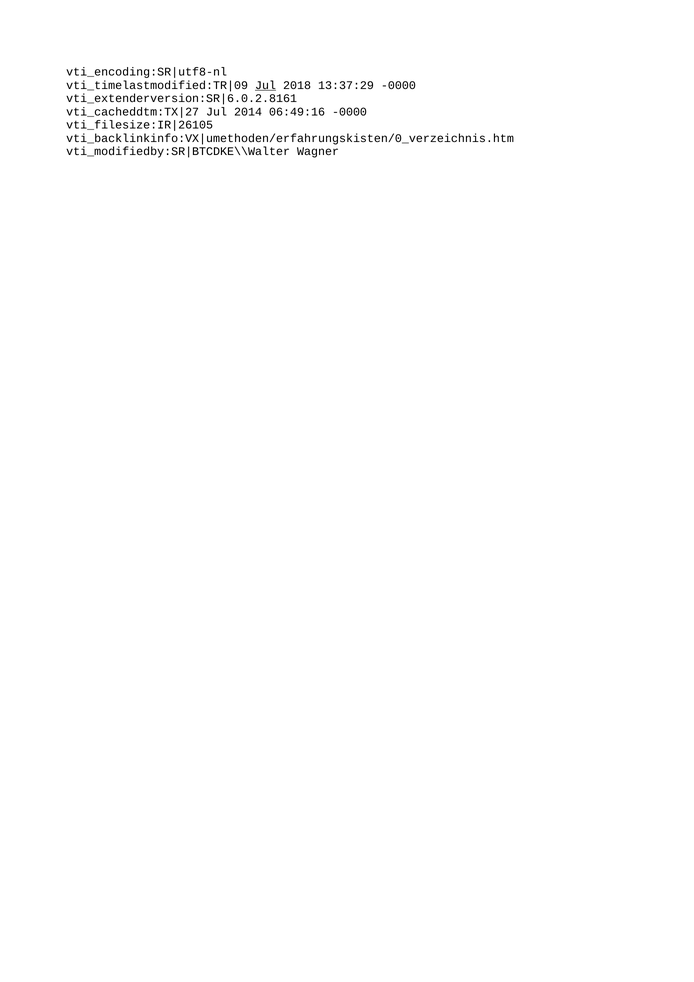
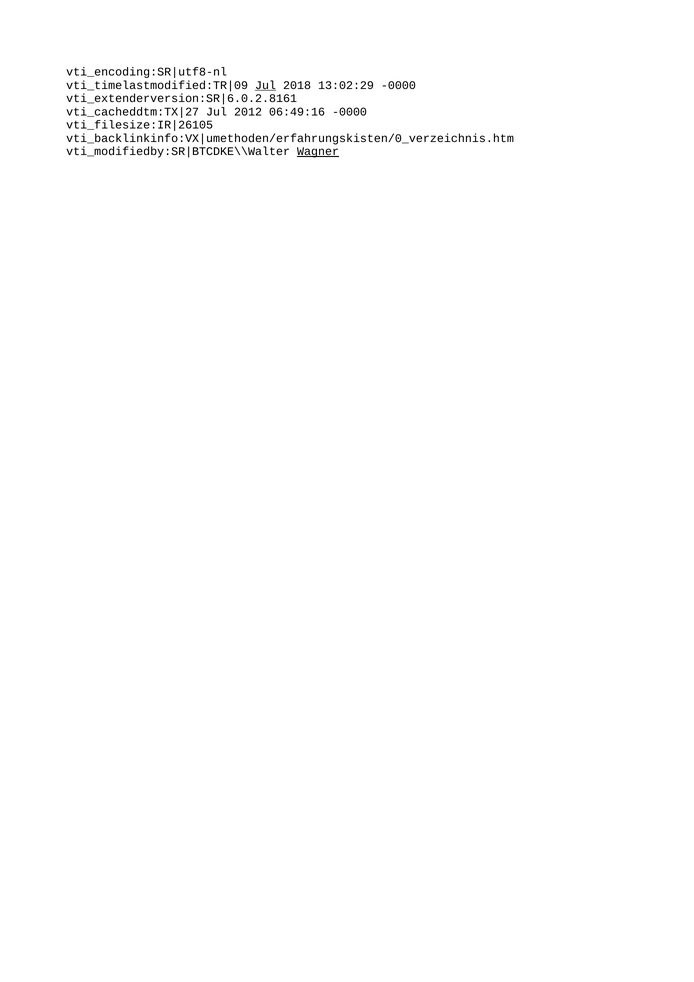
13:37:29: 13:37:29 -> 13:02:29
2014: 2014 -> 2012
Wagner underline: none -> present
